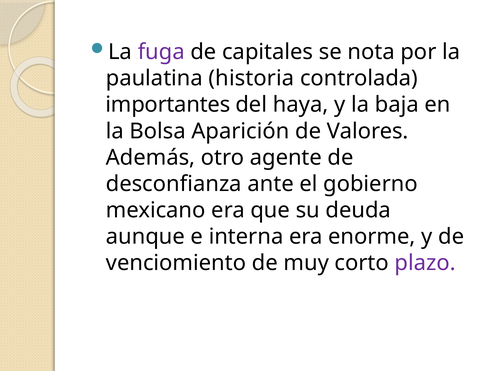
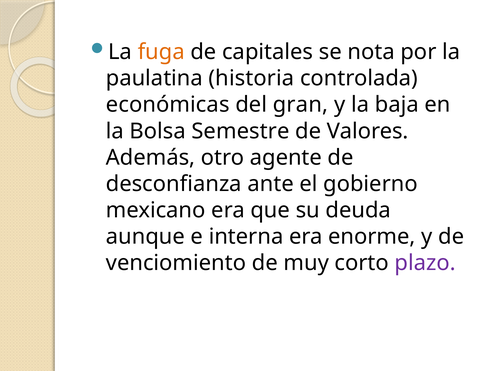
fuga colour: purple -> orange
importantes: importantes -> económicas
haya: haya -> gran
Aparición: Aparición -> Semestre
